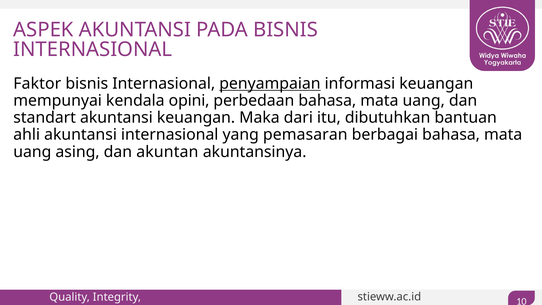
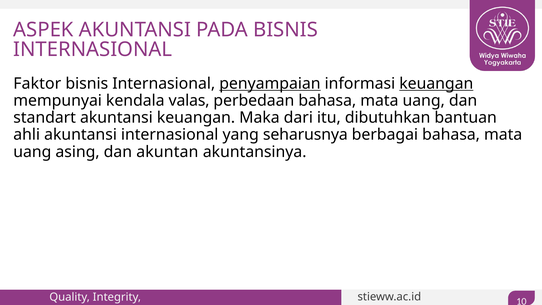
keuangan at (436, 83) underline: none -> present
opini: opini -> valas
pemasaran: pemasaran -> seharusnya
